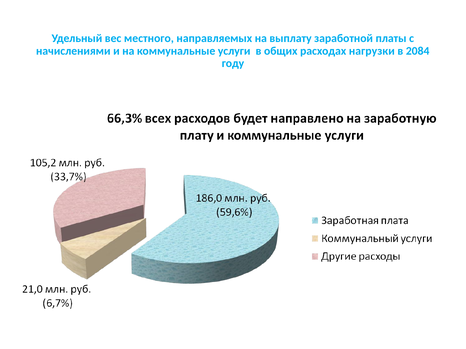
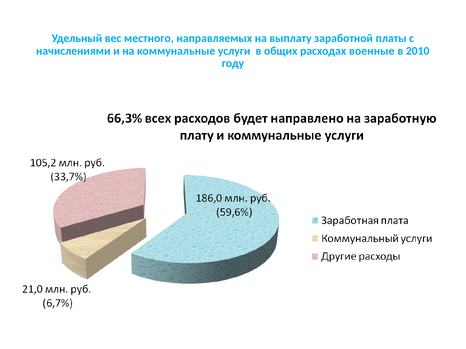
нагрузки: нагрузки -> военные
2084: 2084 -> 2010
